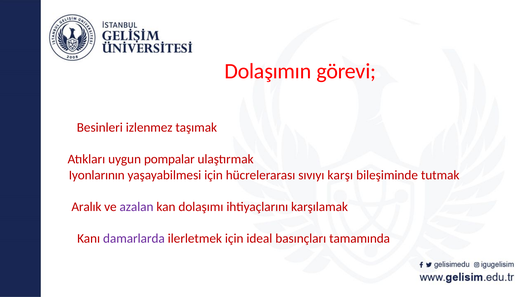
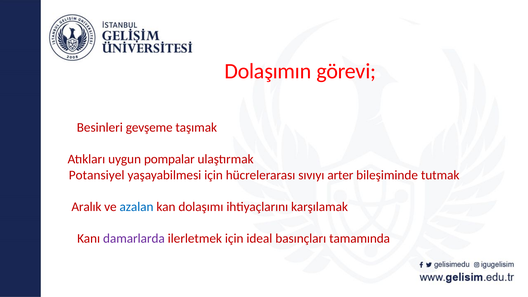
izlenmez: izlenmez -> gevşeme
Iyonlarının: Iyonlarının -> Potansiyel
karşı: karşı -> arter
azalan colour: purple -> blue
